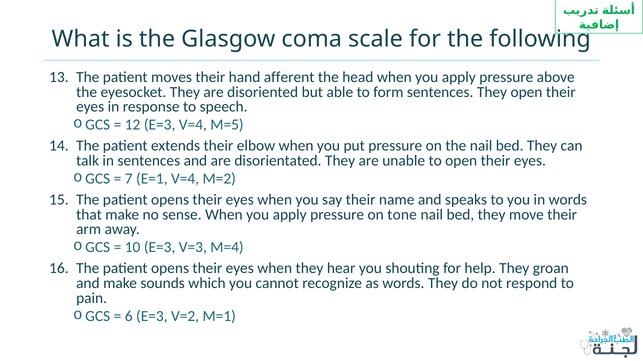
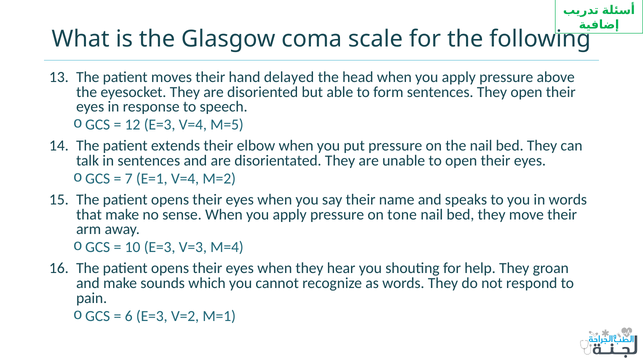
afferent: afferent -> delayed
